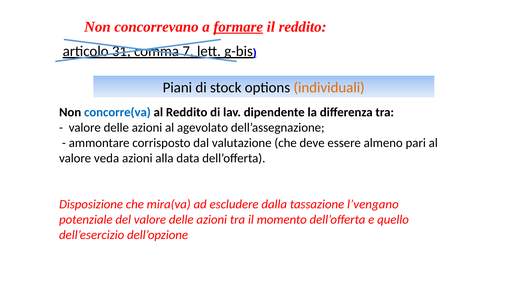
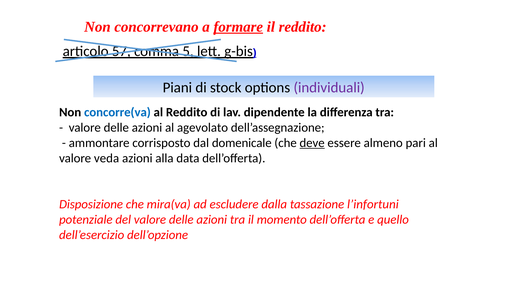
31: 31 -> 57
7: 7 -> 5
individuali colour: orange -> purple
valutazione: valutazione -> domenicale
deve underline: none -> present
l’vengano: l’vengano -> l’infortuni
